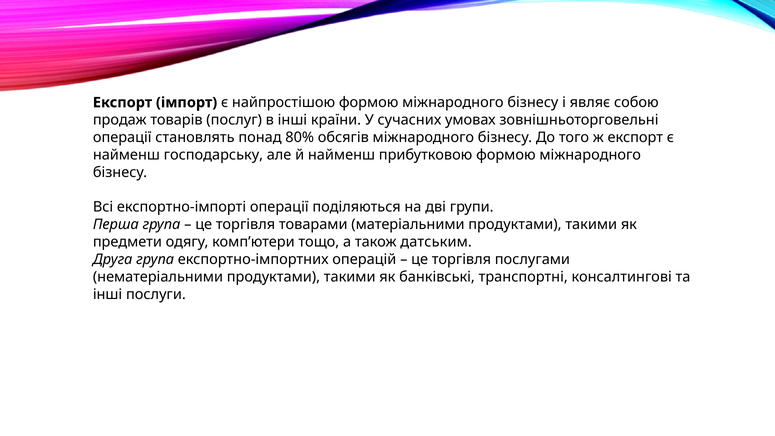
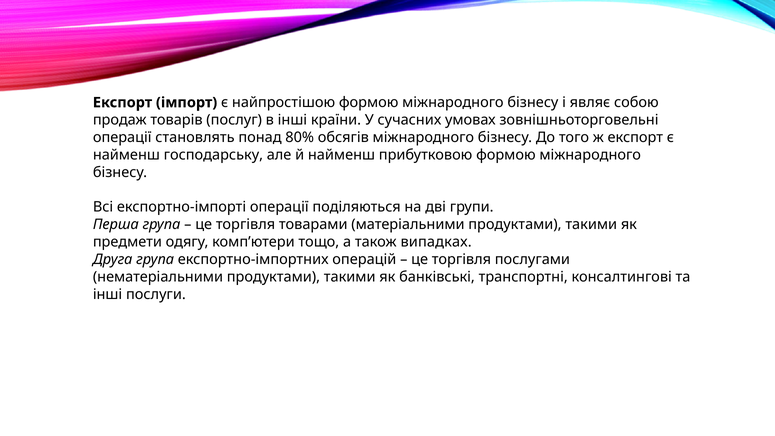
датським: датським -> випадках
